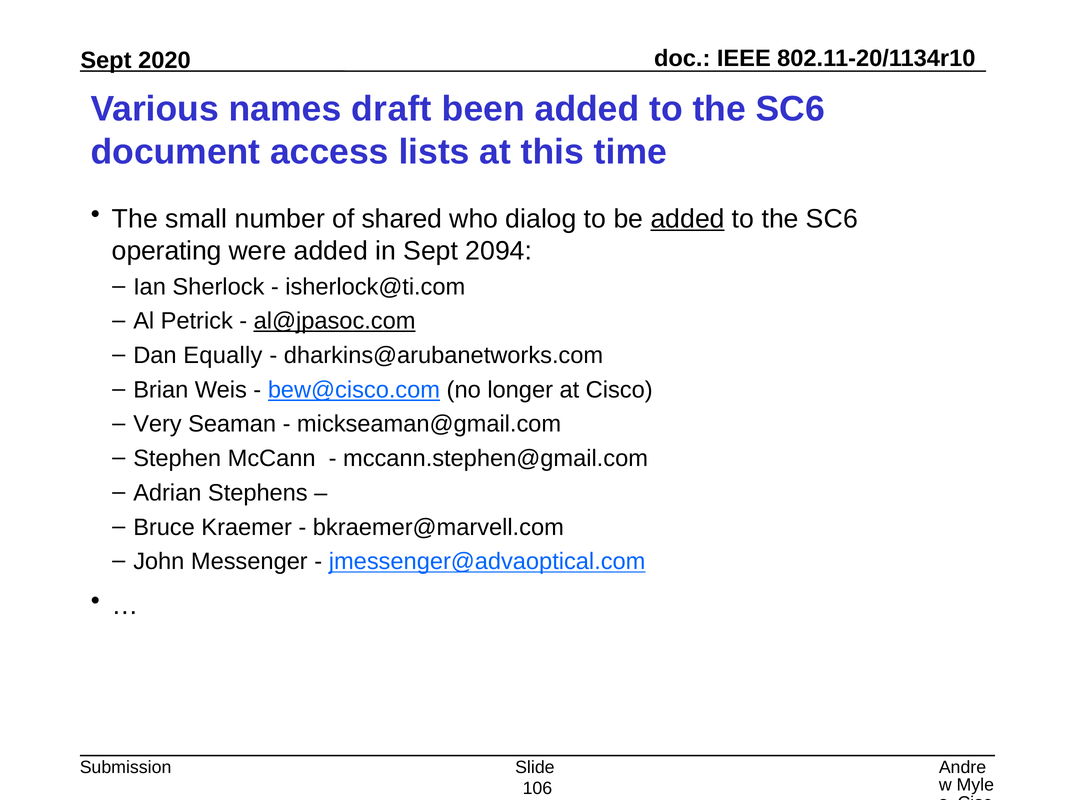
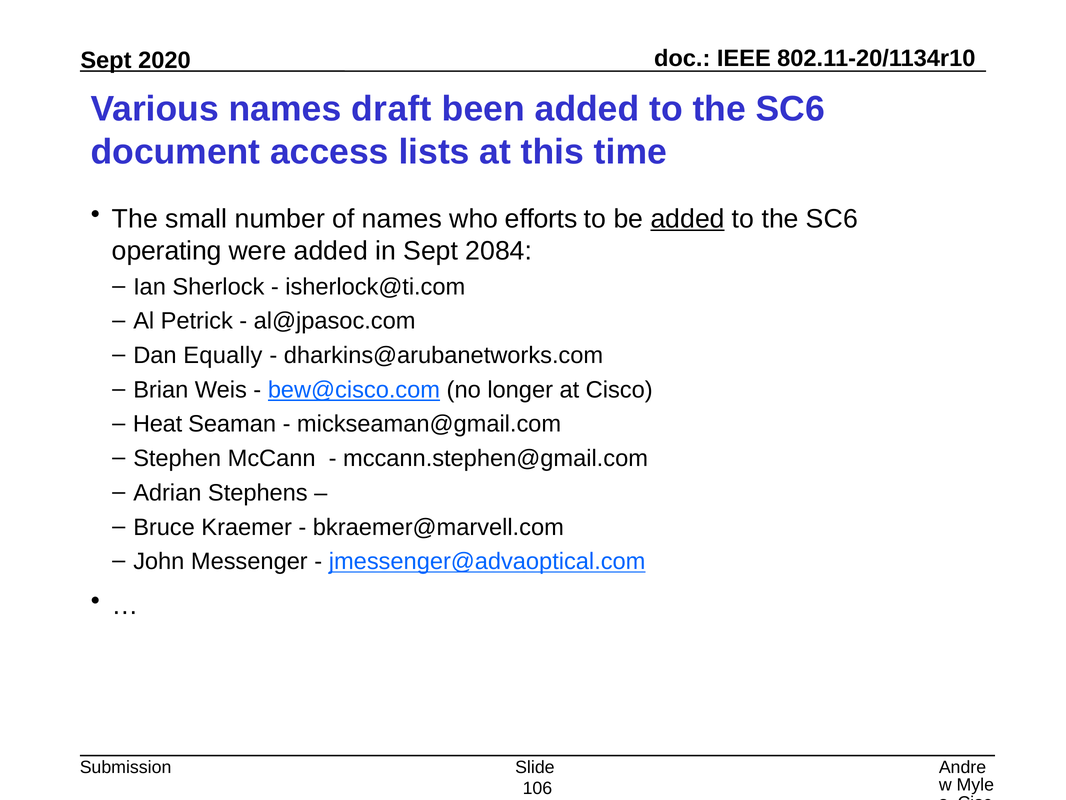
of shared: shared -> names
dialog: dialog -> efforts
2094: 2094 -> 2084
al@jpasoc.com underline: present -> none
Very: Very -> Heat
